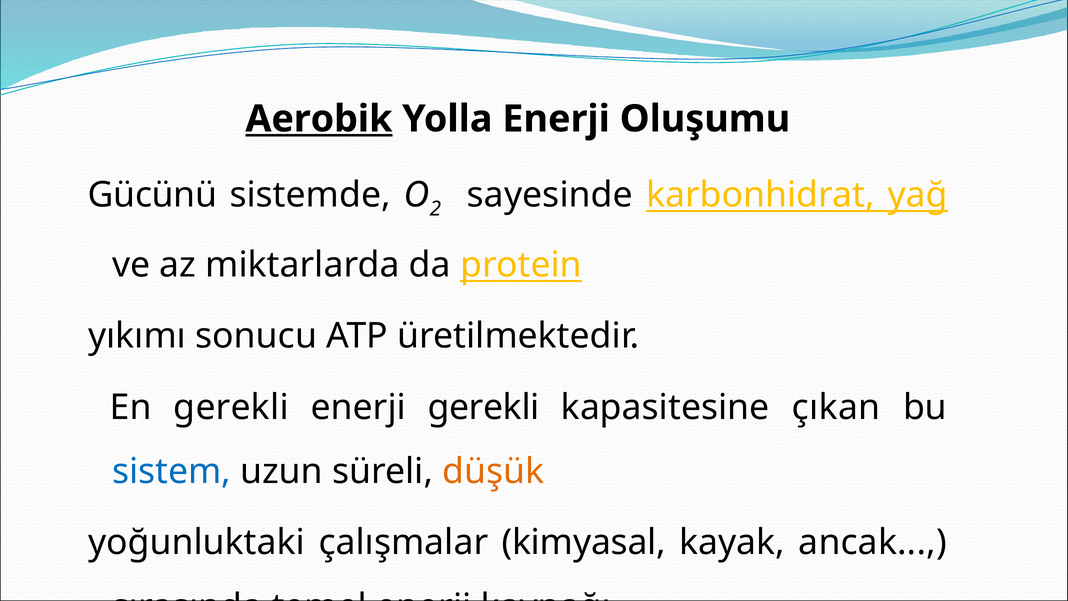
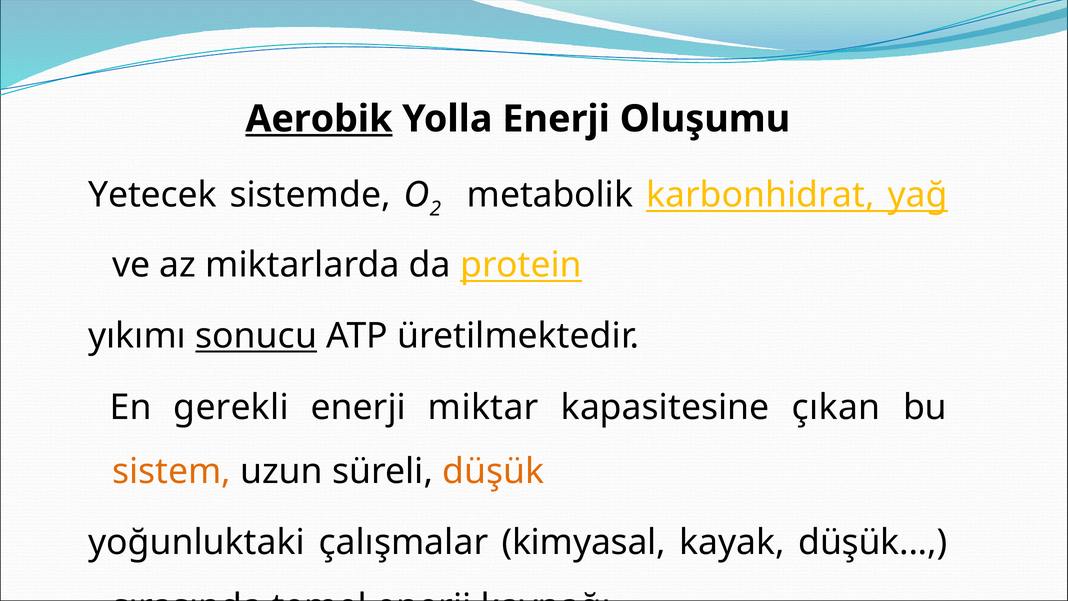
Gücünü: Gücünü -> Yetecek
sayesinde: sayesinde -> metabolik
sonucu underline: none -> present
enerji gerekli: gerekli -> miktar
sistem colour: blue -> orange
kayak ancak: ancak -> düşük
